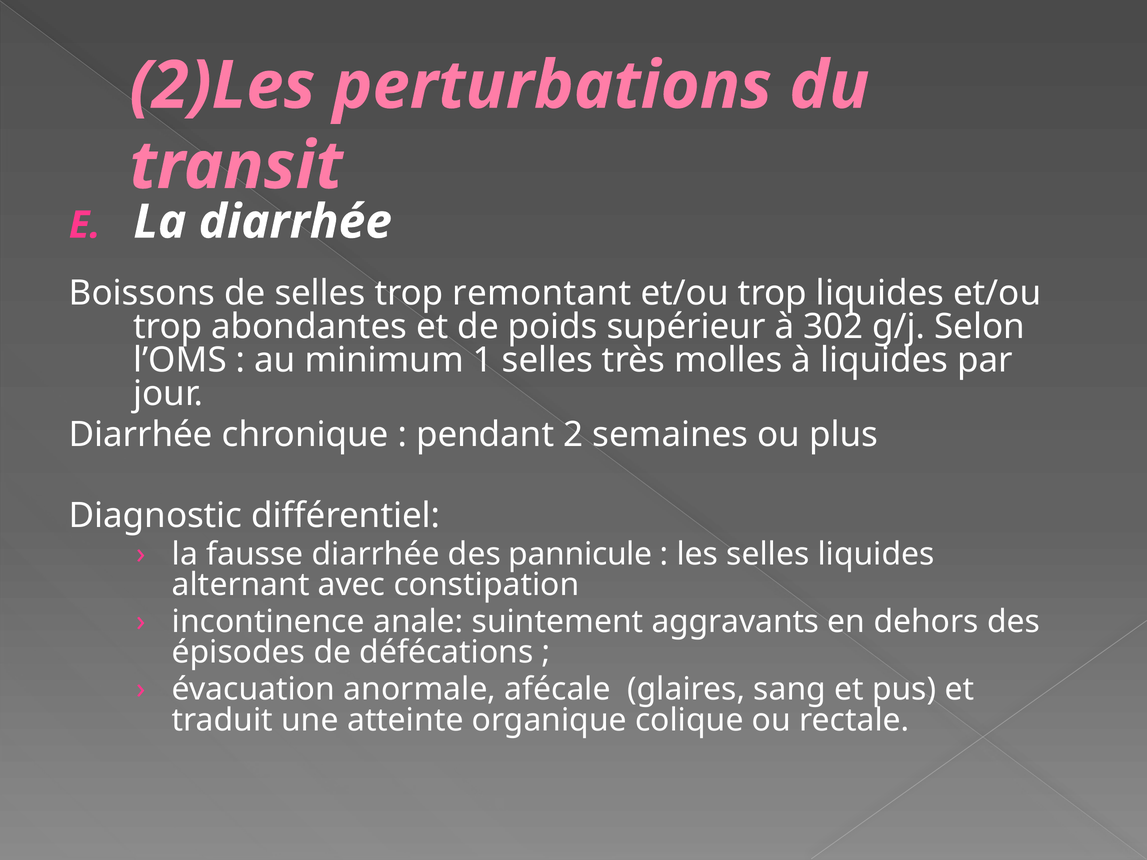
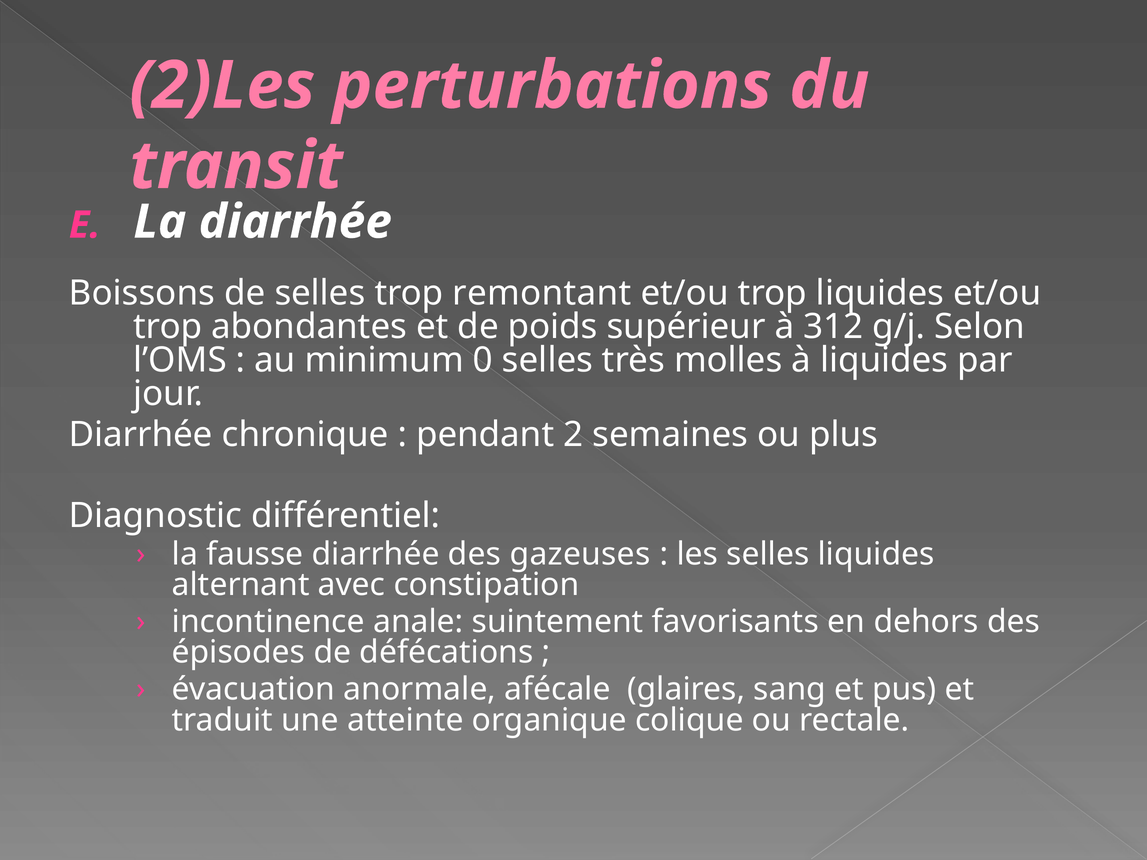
302: 302 -> 312
1: 1 -> 0
pannicule: pannicule -> gazeuses
aggravants: aggravants -> favorisants
